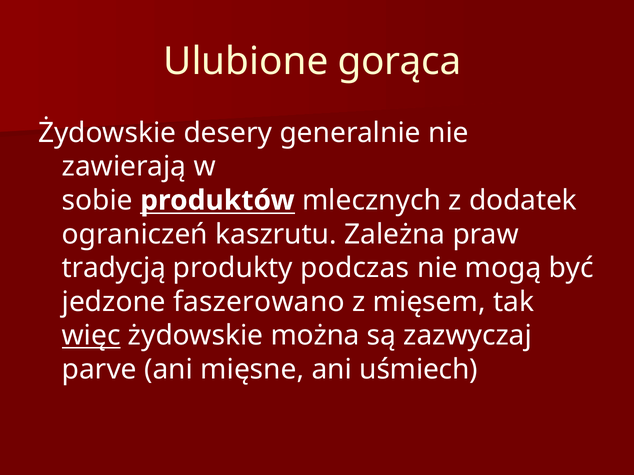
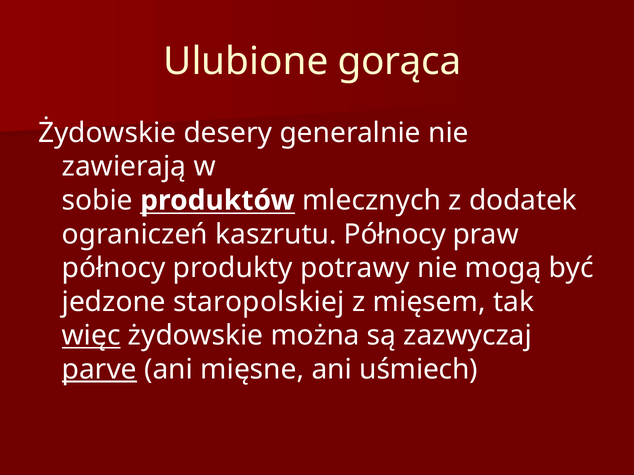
kaszrutu Zależna: Zależna -> Północy
tradycją at (114, 268): tradycją -> północy
podczas: podczas -> potrawy
faszerowano: faszerowano -> staropolskiej
parve underline: none -> present
